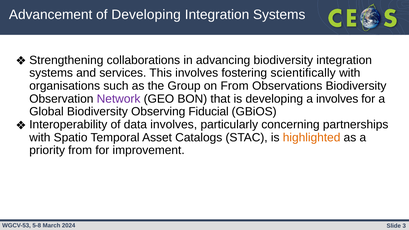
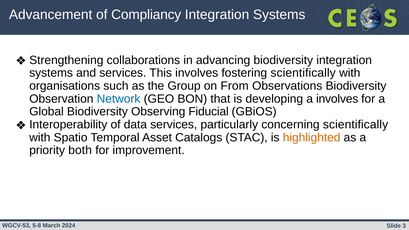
of Developing: Developing -> Compliancy
Network colour: purple -> blue
data involves: involves -> services
concerning partnerships: partnerships -> scientifically
priority from: from -> both
